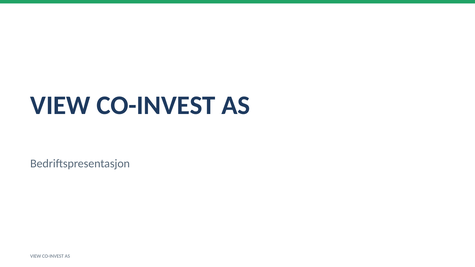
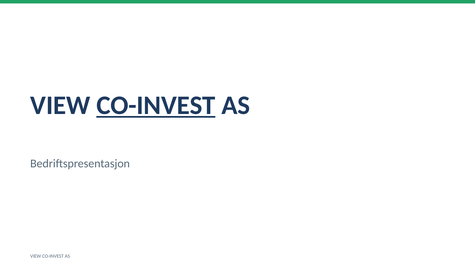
CO-INVEST at (156, 105) underline: none -> present
